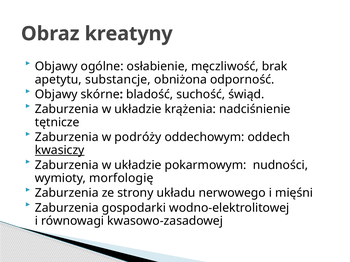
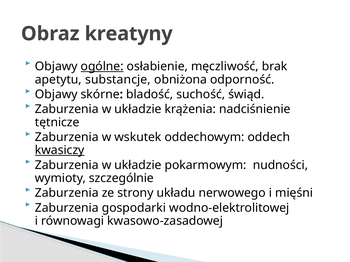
ogólne underline: none -> present
podróży: podróży -> wskutek
morfologię: morfologię -> szczególnie
